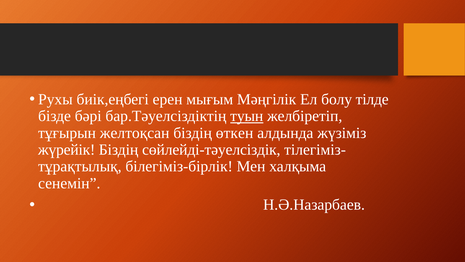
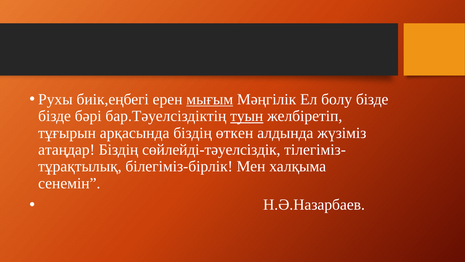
мығым underline: none -> present
болу тілде: тілде -> бізде
желтоқсан: желтоқсан -> арқасында
жүрейік: жүрейік -> атаңдар
